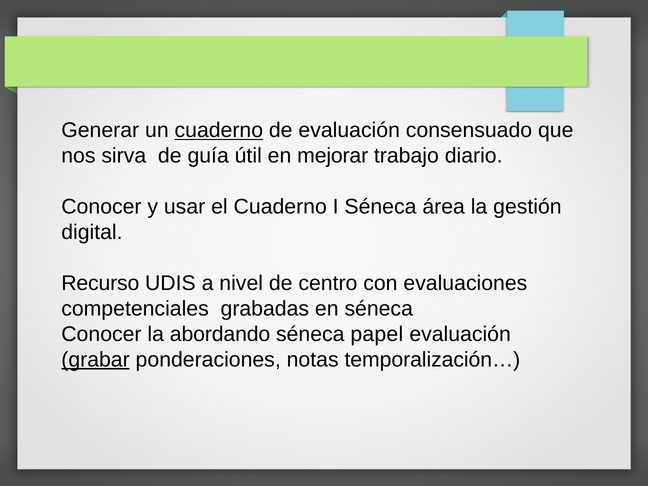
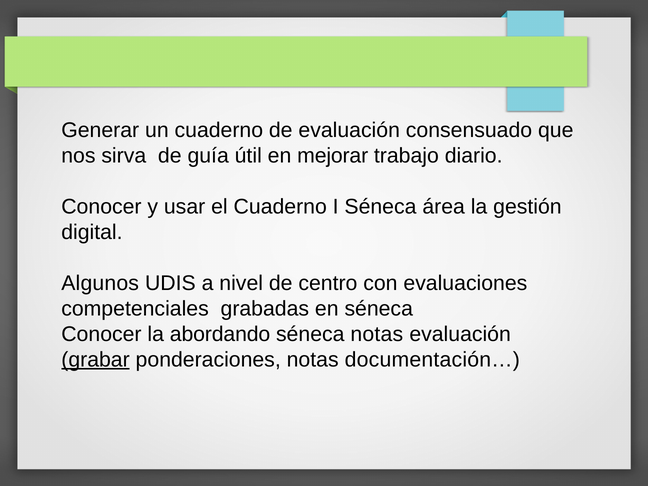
cuaderno at (219, 130) underline: present -> none
Recurso: Recurso -> Algunos
séneca papel: papel -> notas
temporalización…: temporalización… -> documentación…
